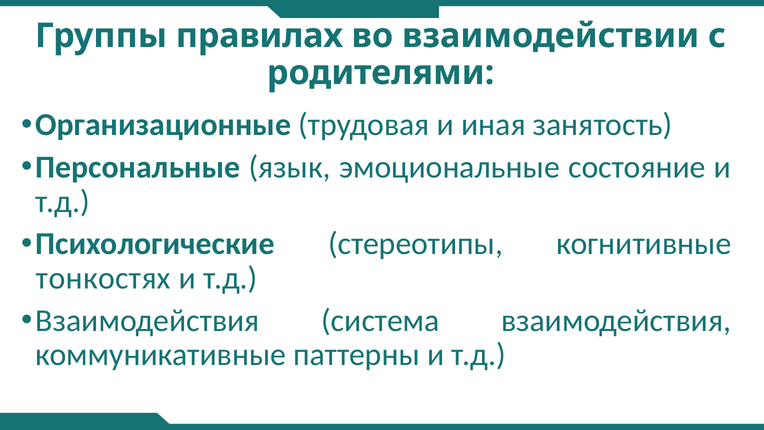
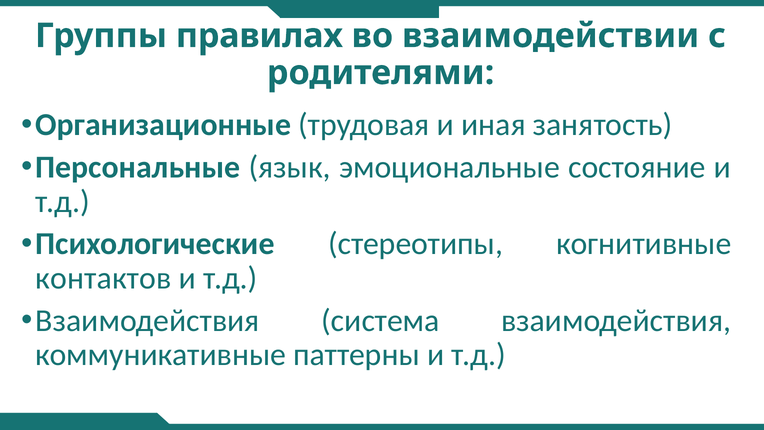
тонкостях: тонкостях -> контактов
